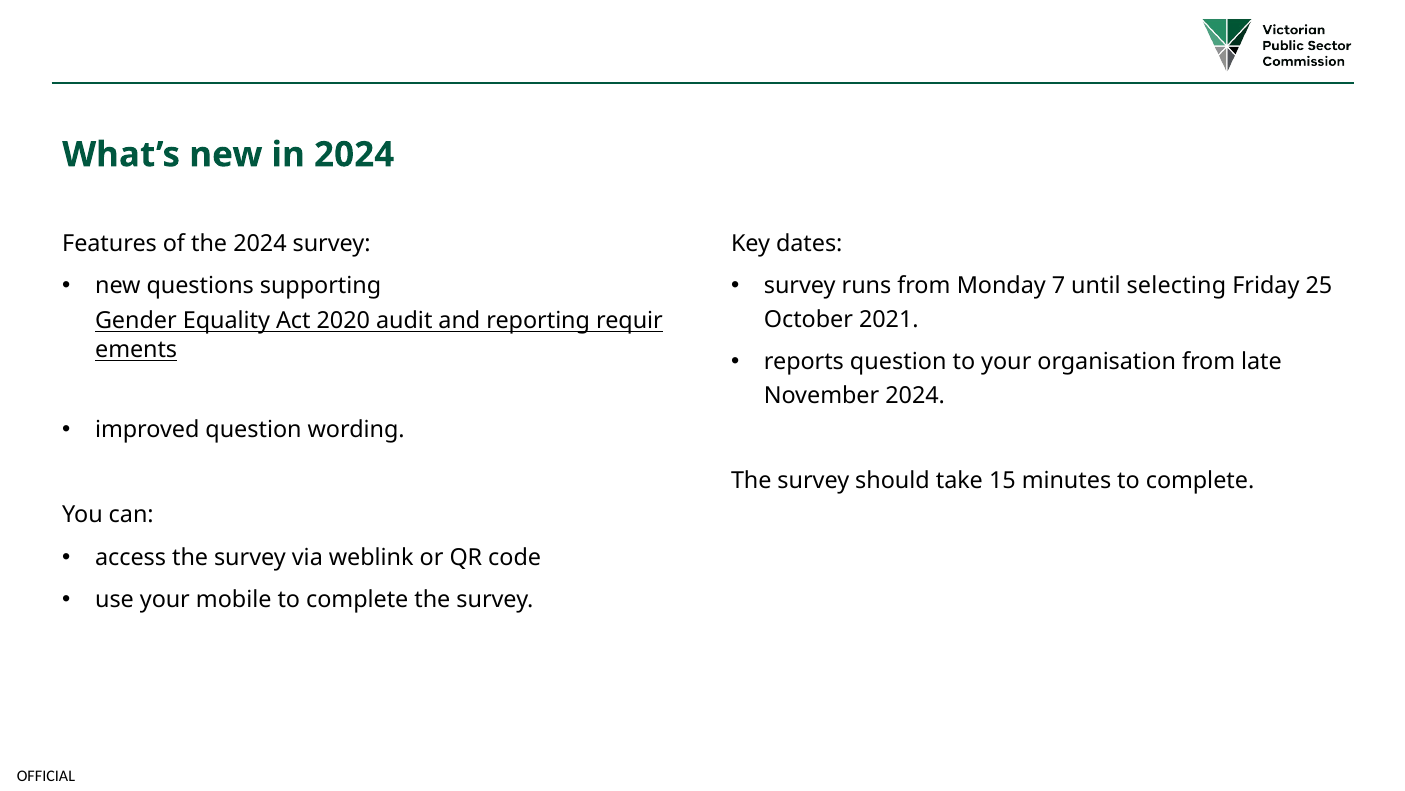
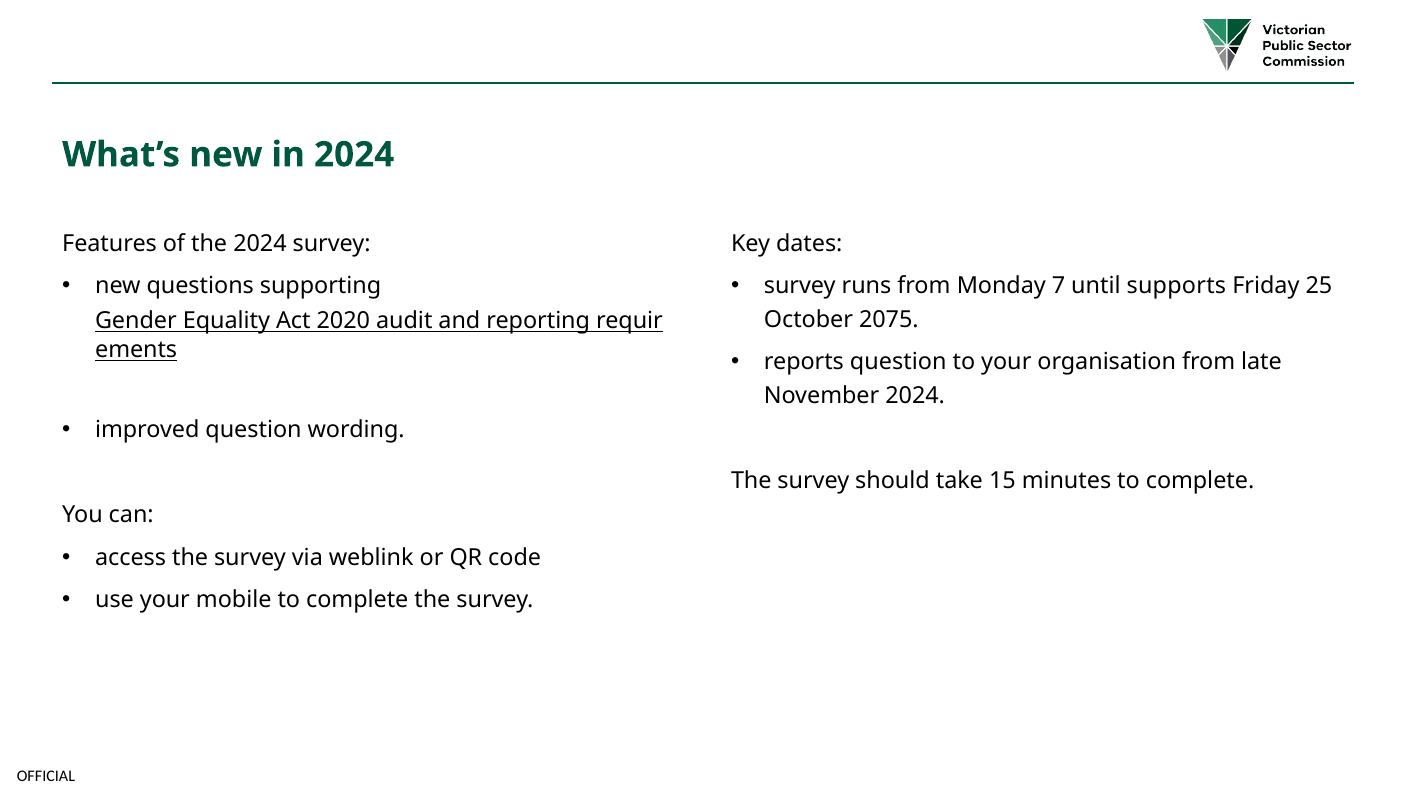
selecting: selecting -> supports
2021: 2021 -> 2075
